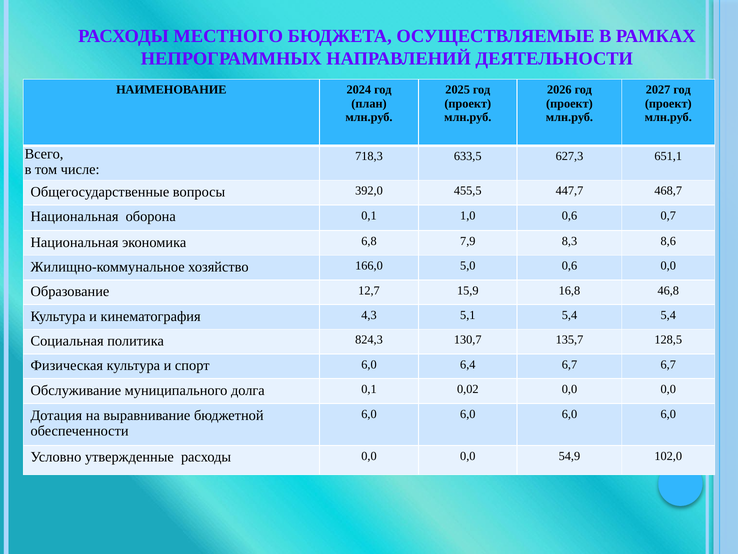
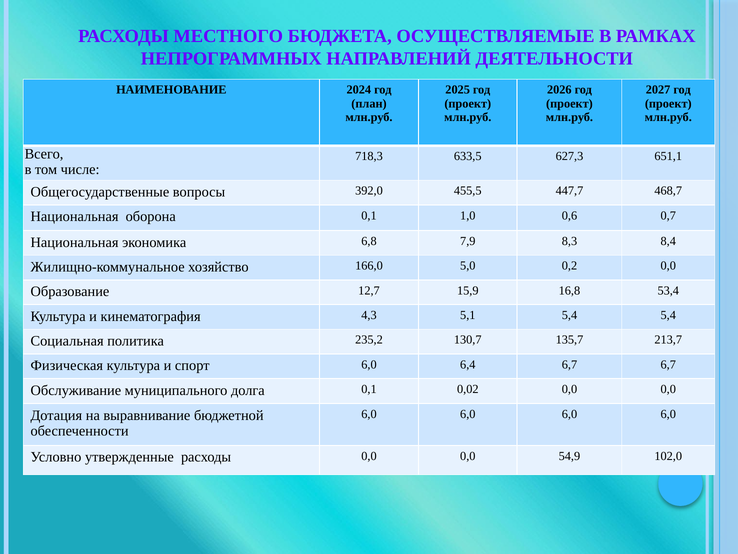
8,6: 8,6 -> 8,4
5,0 0,6: 0,6 -> 0,2
46,8: 46,8 -> 53,4
824,3: 824,3 -> 235,2
128,5: 128,5 -> 213,7
